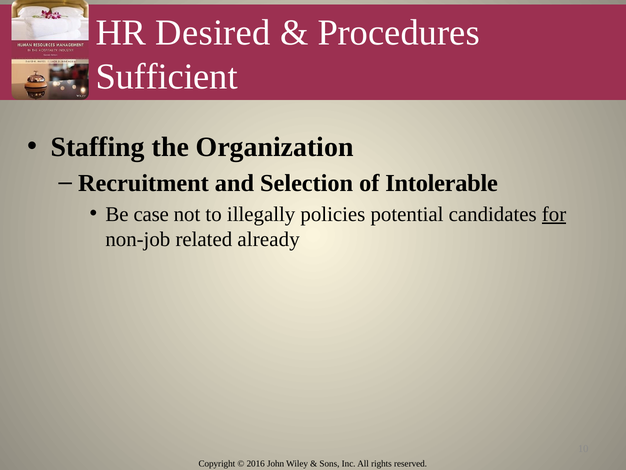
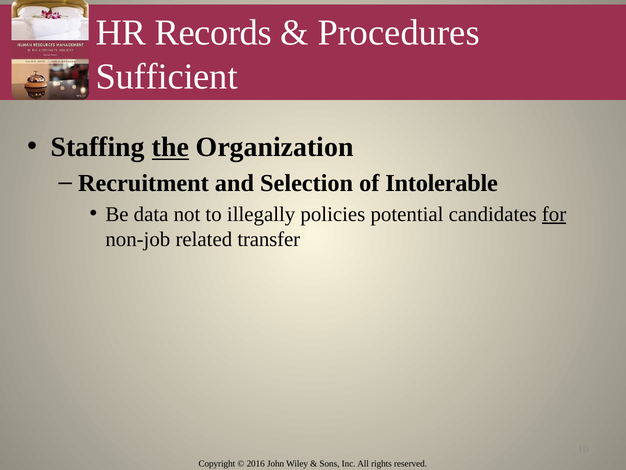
Desired: Desired -> Records
the underline: none -> present
case: case -> data
already: already -> transfer
